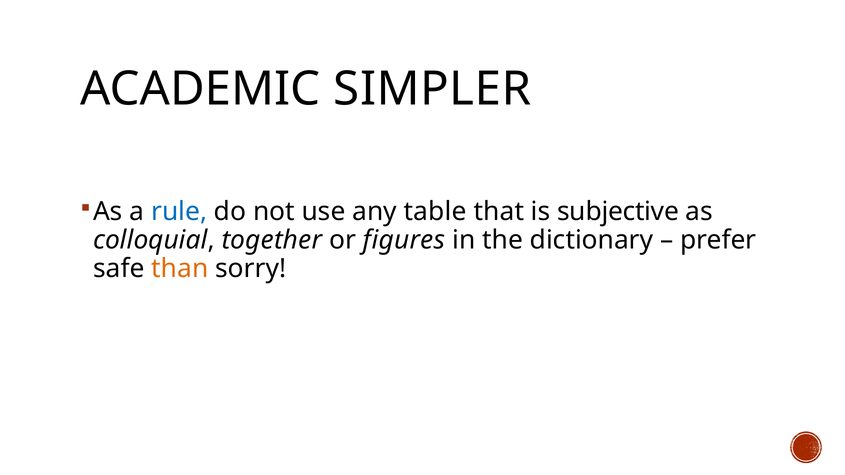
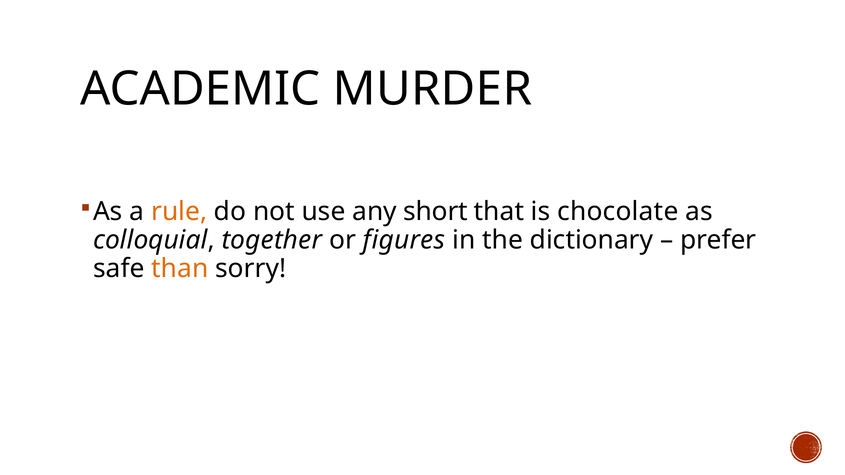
SIMPLER: SIMPLER -> MURDER
rule colour: blue -> orange
table: table -> short
subjective: subjective -> chocolate
